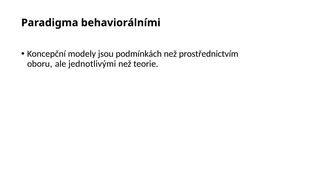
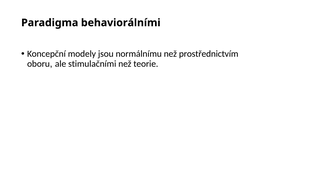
podmínkách: podmínkách -> normálnímu
jednotlivými: jednotlivými -> stimulačními
